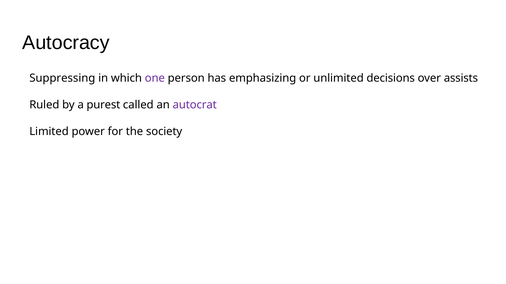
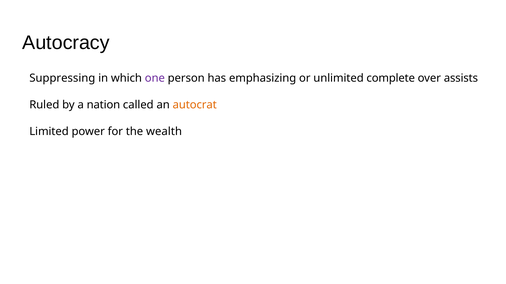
decisions: decisions -> complete
purest: purest -> nation
autocrat colour: purple -> orange
society: society -> wealth
